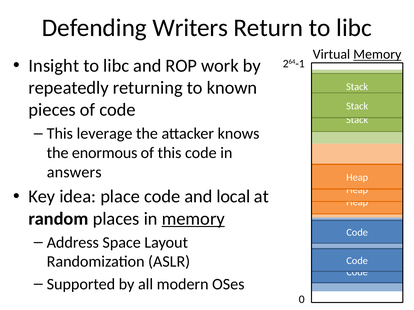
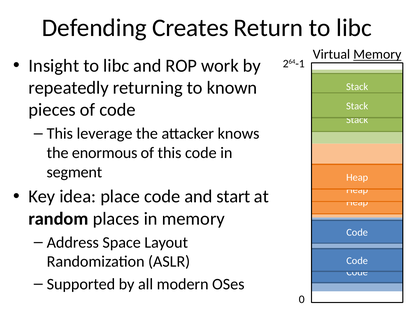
Writers: Writers -> Creates
answers: answers -> segment
local: local -> start
memory at (193, 219) underline: present -> none
